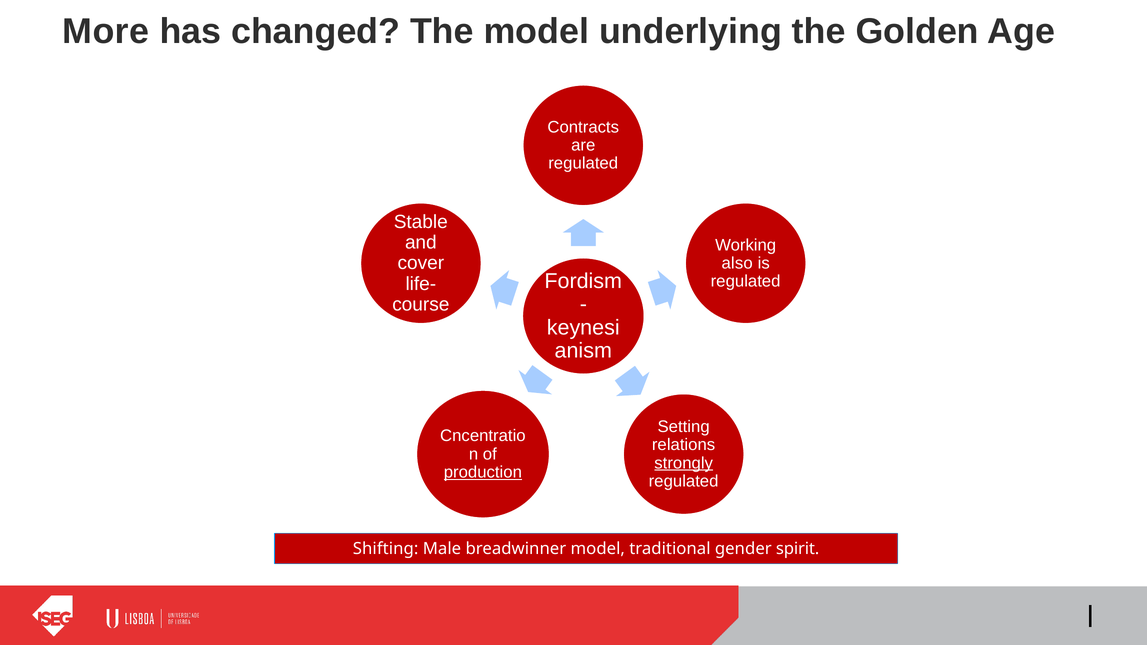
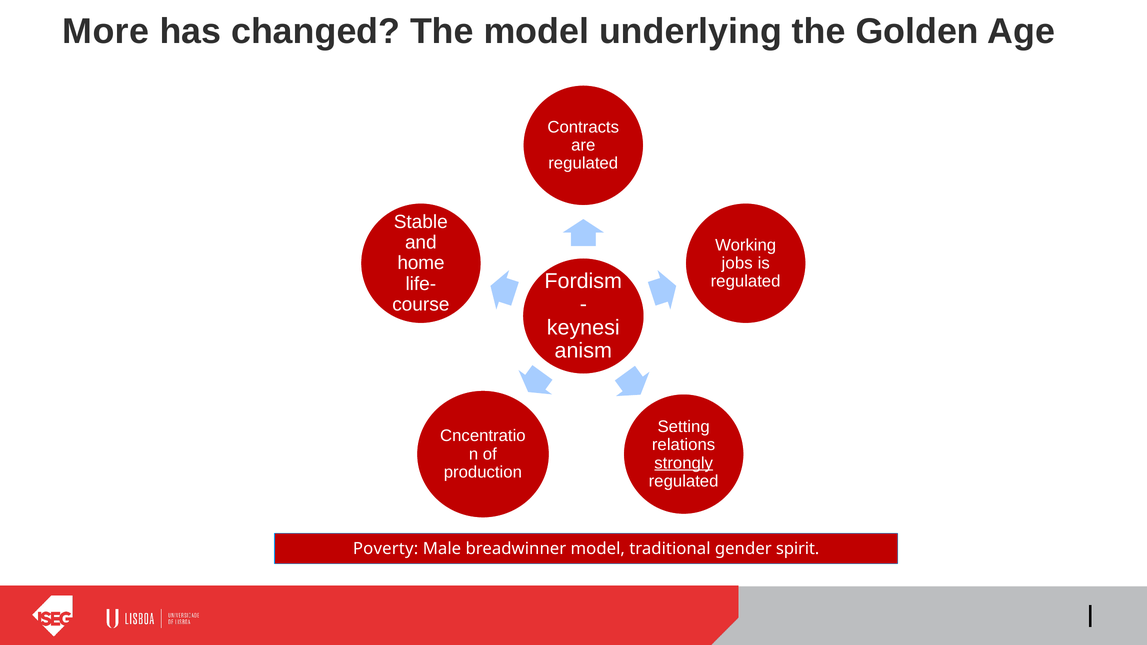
cover: cover -> home
also: also -> jobs
production underline: present -> none
Shifting: Shifting -> Poverty
